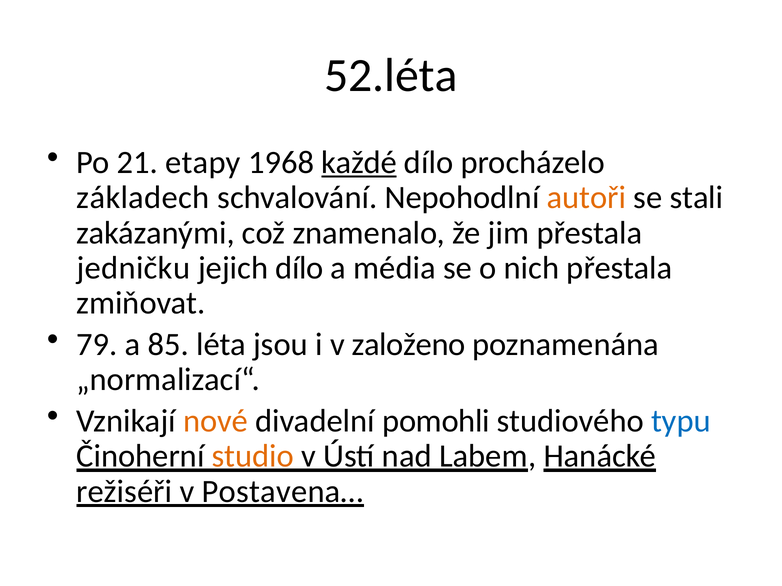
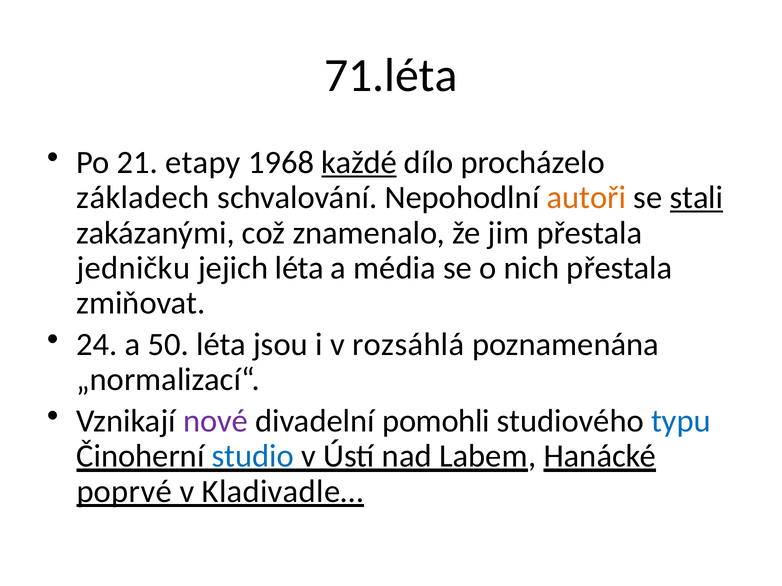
52.léta: 52.léta -> 71.léta
stali underline: none -> present
jejich dílo: dílo -> léta
79: 79 -> 24
85: 85 -> 50
založeno: založeno -> rozsáhlá
nové colour: orange -> purple
studio colour: orange -> blue
režiséři: režiséři -> poprvé
Postavena…: Postavena… -> Kladivadle…
